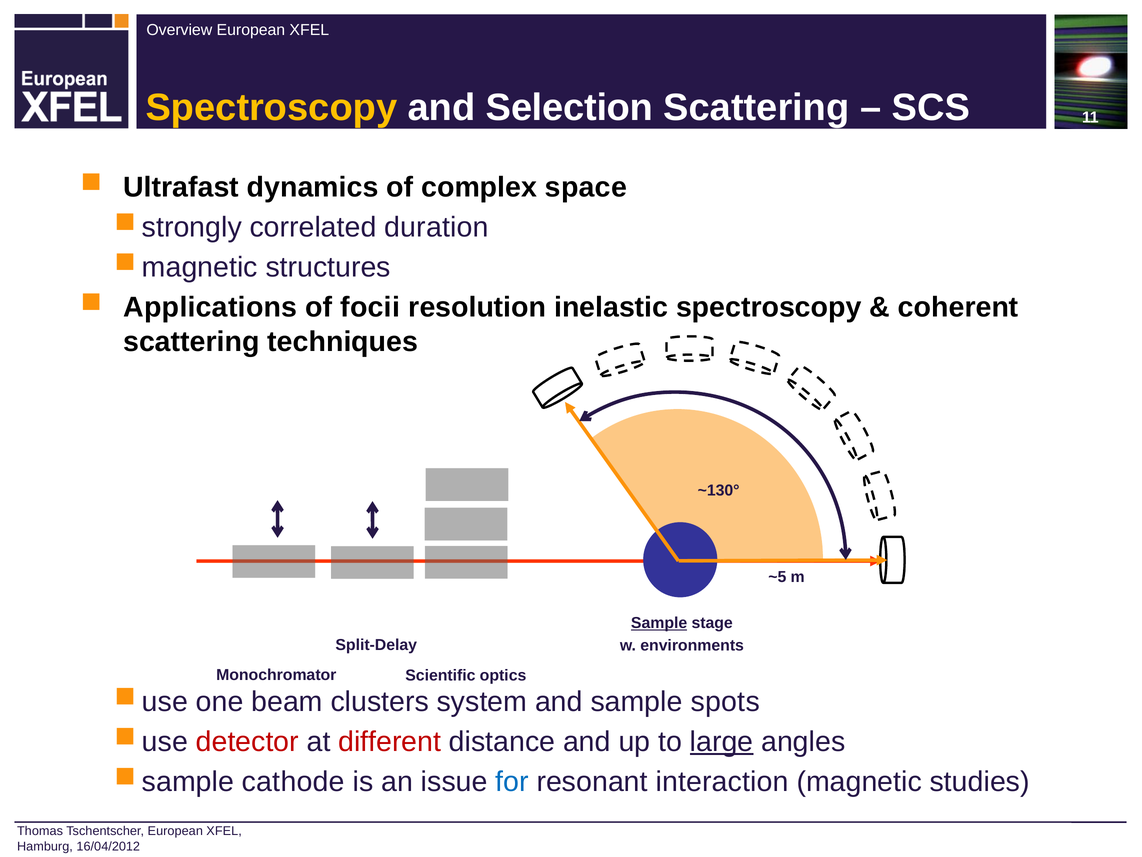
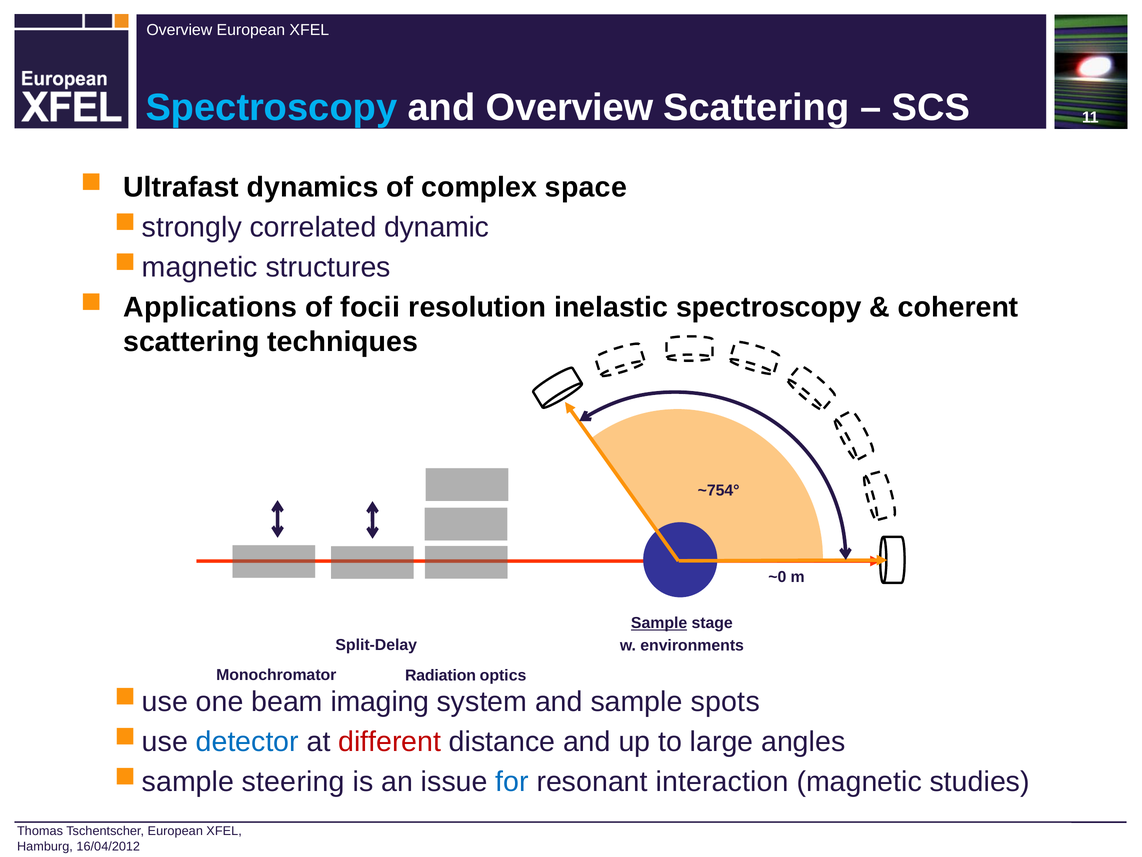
Spectroscopy at (271, 107) colour: yellow -> light blue
and Selection: Selection -> Overview
duration: duration -> dynamic
~130°: ~130° -> ~754°
~5: ~5 -> ~0
Scientific: Scientific -> Radiation
clusters: clusters -> imaging
detector colour: red -> blue
large underline: present -> none
cathode: cathode -> steering
